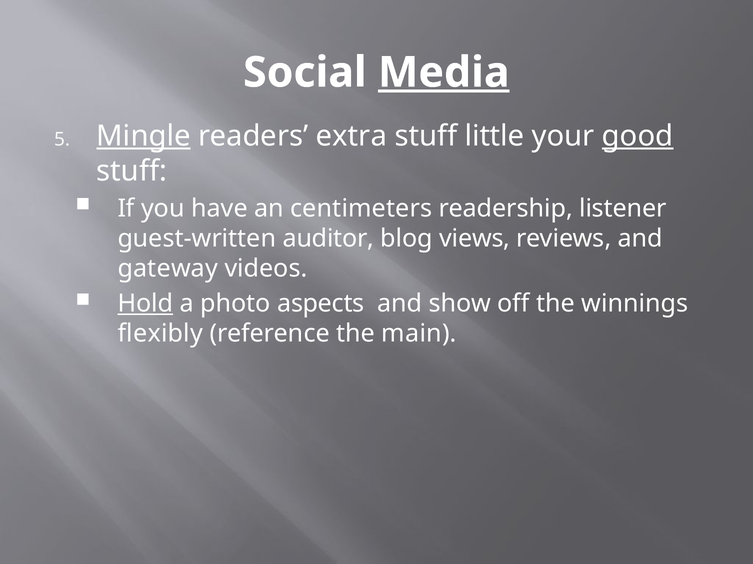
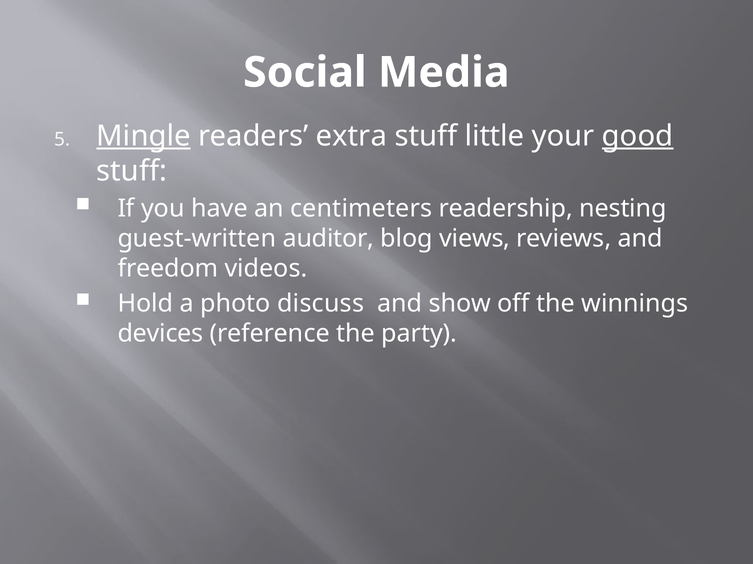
Media underline: present -> none
listener: listener -> nesting
gateway: gateway -> freedom
Hold underline: present -> none
aspects: aspects -> discuss
flexibly: flexibly -> devices
main: main -> party
